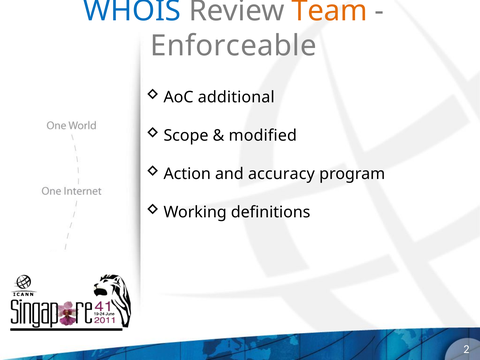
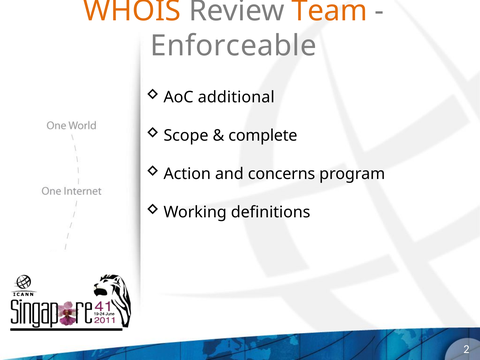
WHOIS colour: blue -> orange
modified: modified -> complete
accuracy: accuracy -> concerns
